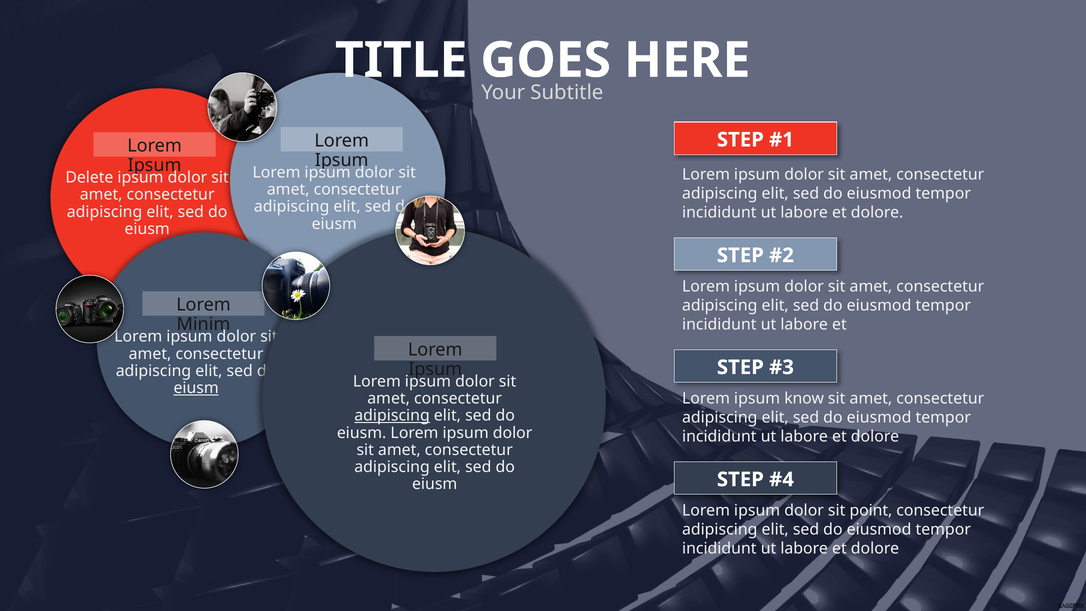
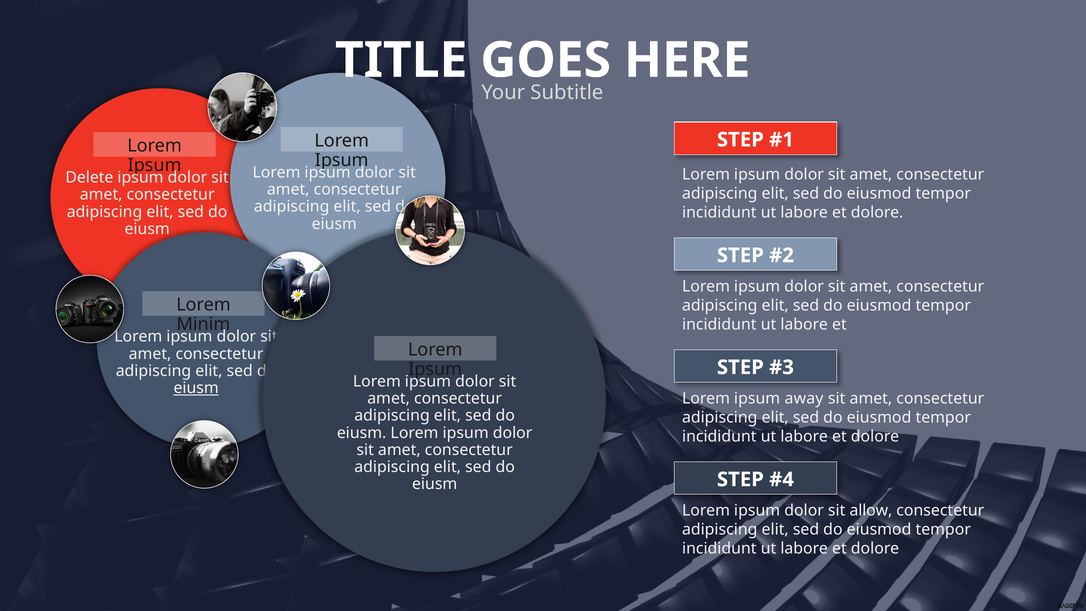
know: know -> away
adipiscing at (392, 416) underline: present -> none
point: point -> allow
